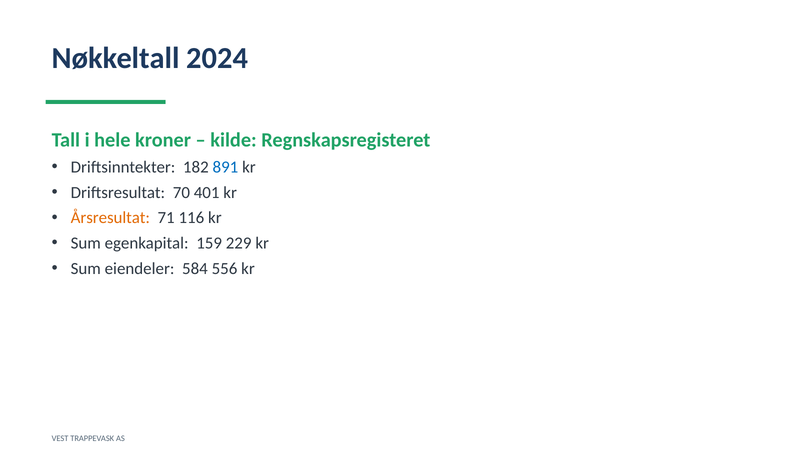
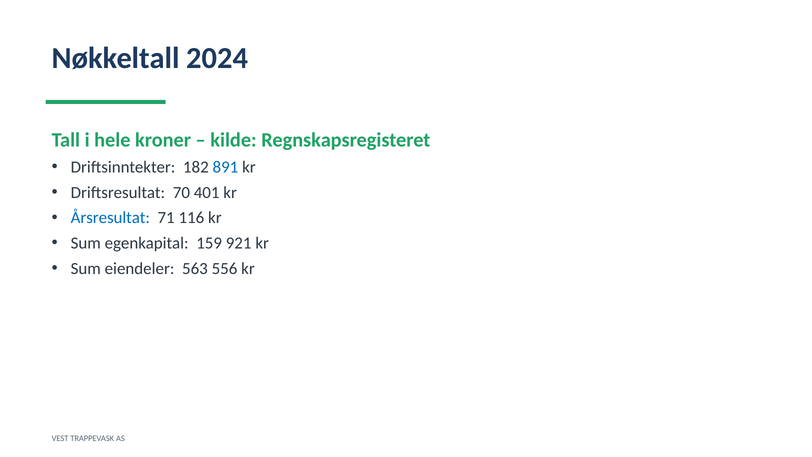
Årsresultat colour: orange -> blue
229: 229 -> 921
584: 584 -> 563
